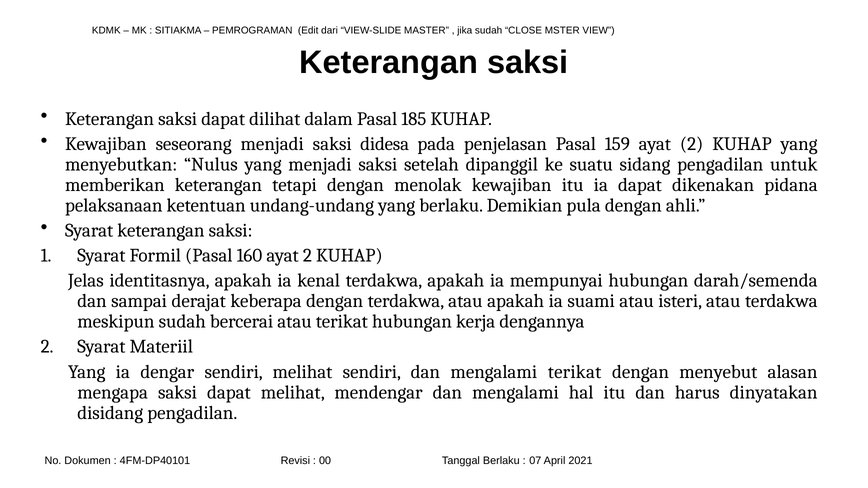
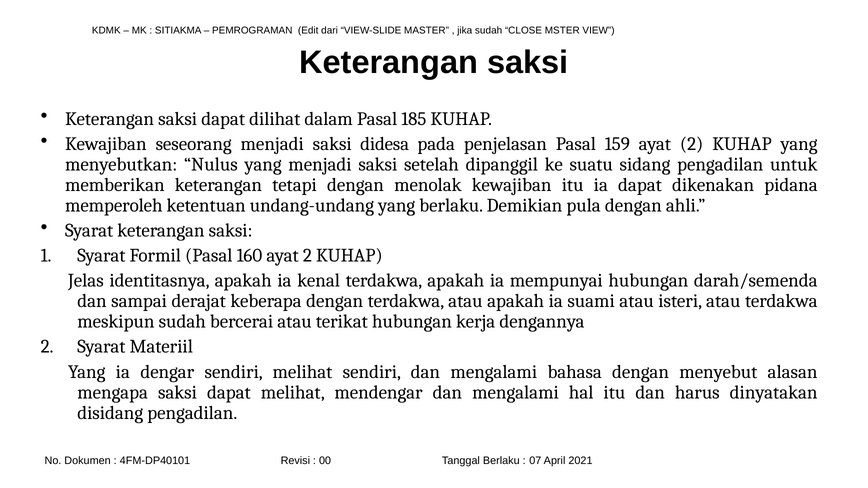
pelaksanaan: pelaksanaan -> memperoleh
mengalami terikat: terikat -> bahasa
